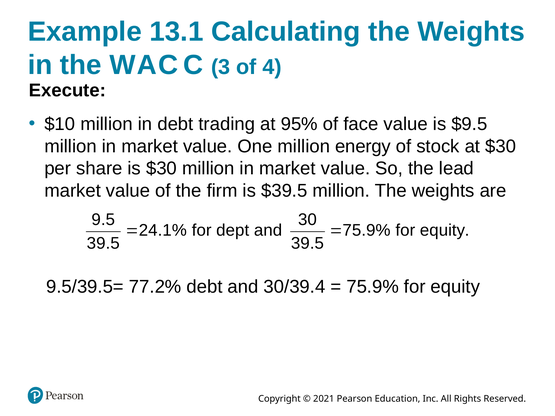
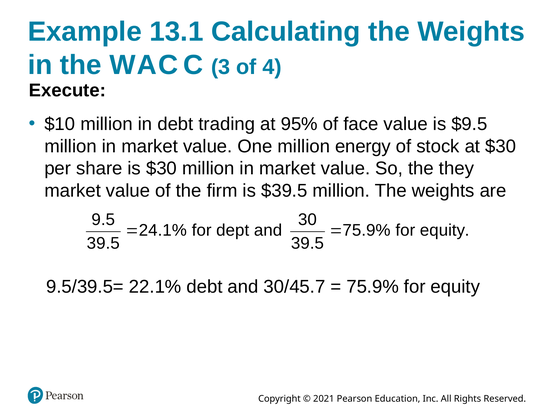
lead: lead -> they
77.2%: 77.2% -> 22.1%
30/39.4: 30/39.4 -> 30/45.7
